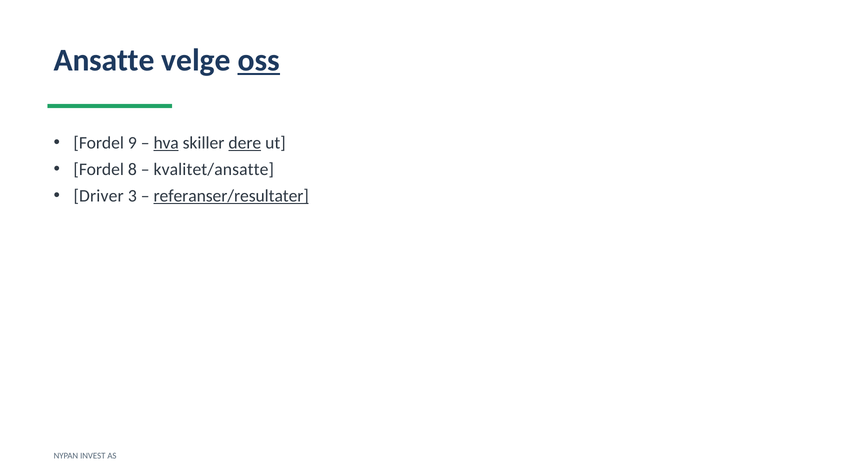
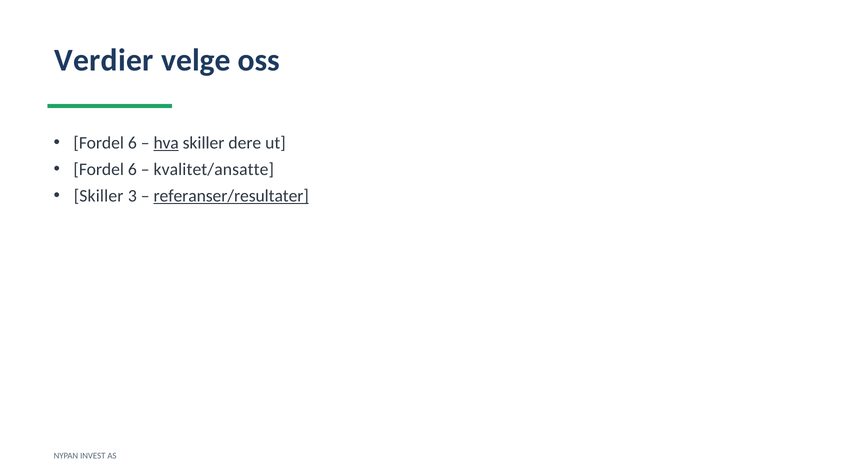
Ansatte: Ansatte -> Verdier
oss underline: present -> none
9 at (132, 143): 9 -> 6
dere underline: present -> none
8 at (132, 169): 8 -> 6
Driver at (99, 196): Driver -> Skiller
